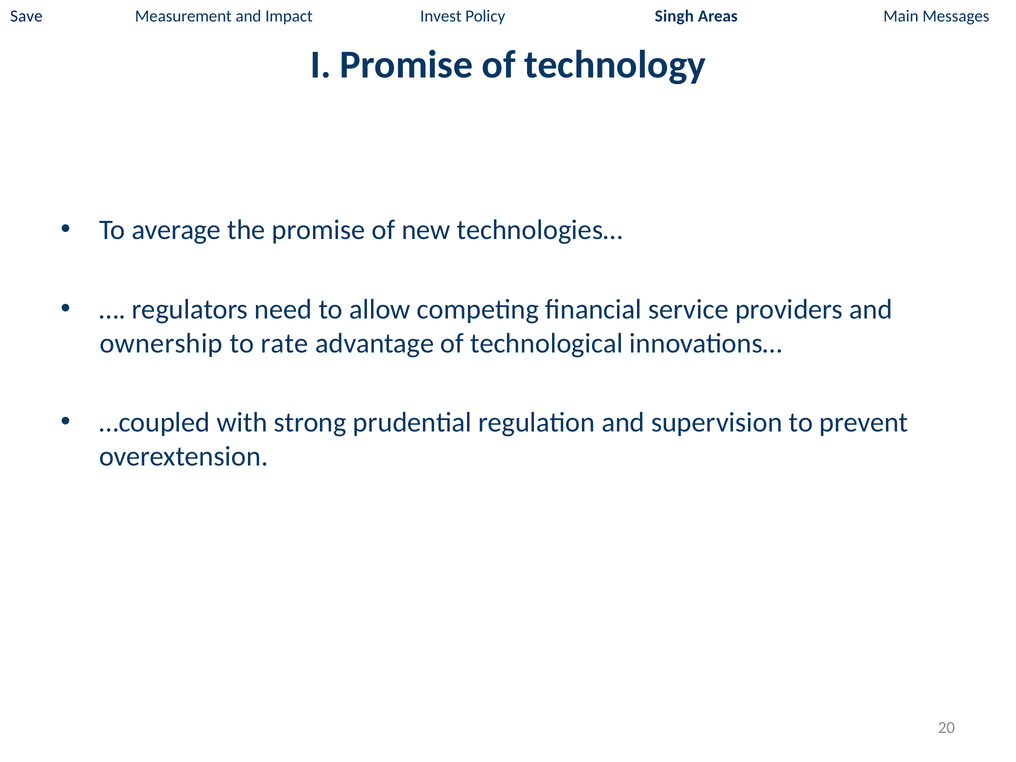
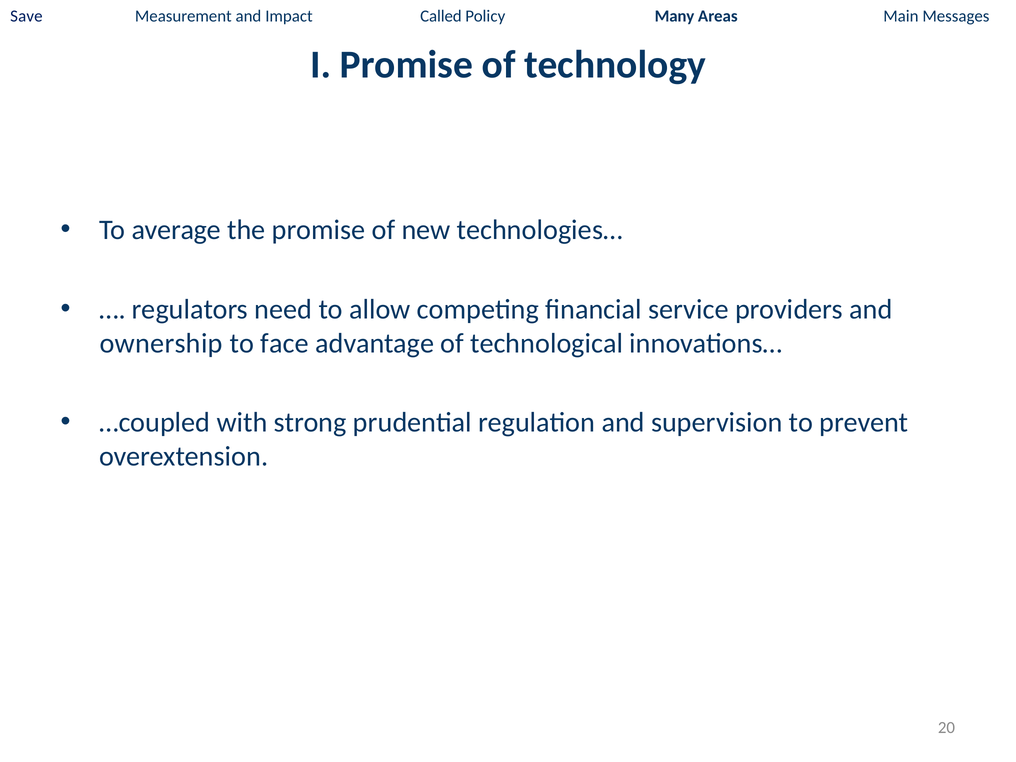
Invest: Invest -> Called
Singh: Singh -> Many
rate: rate -> face
